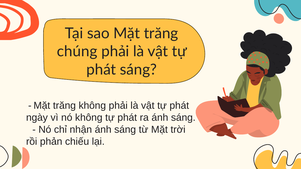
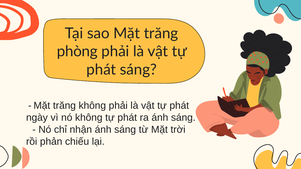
chúng: chúng -> phòng
